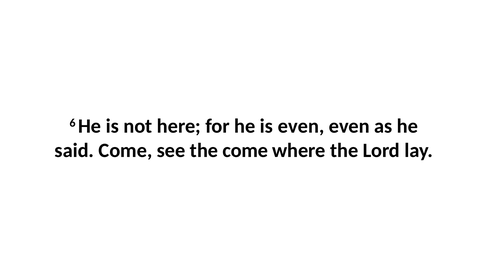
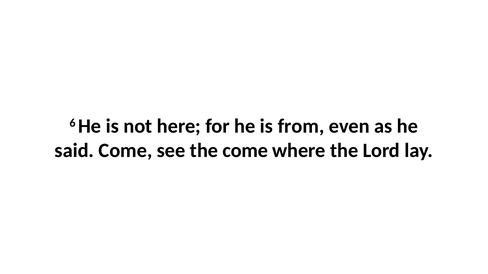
is even: even -> from
